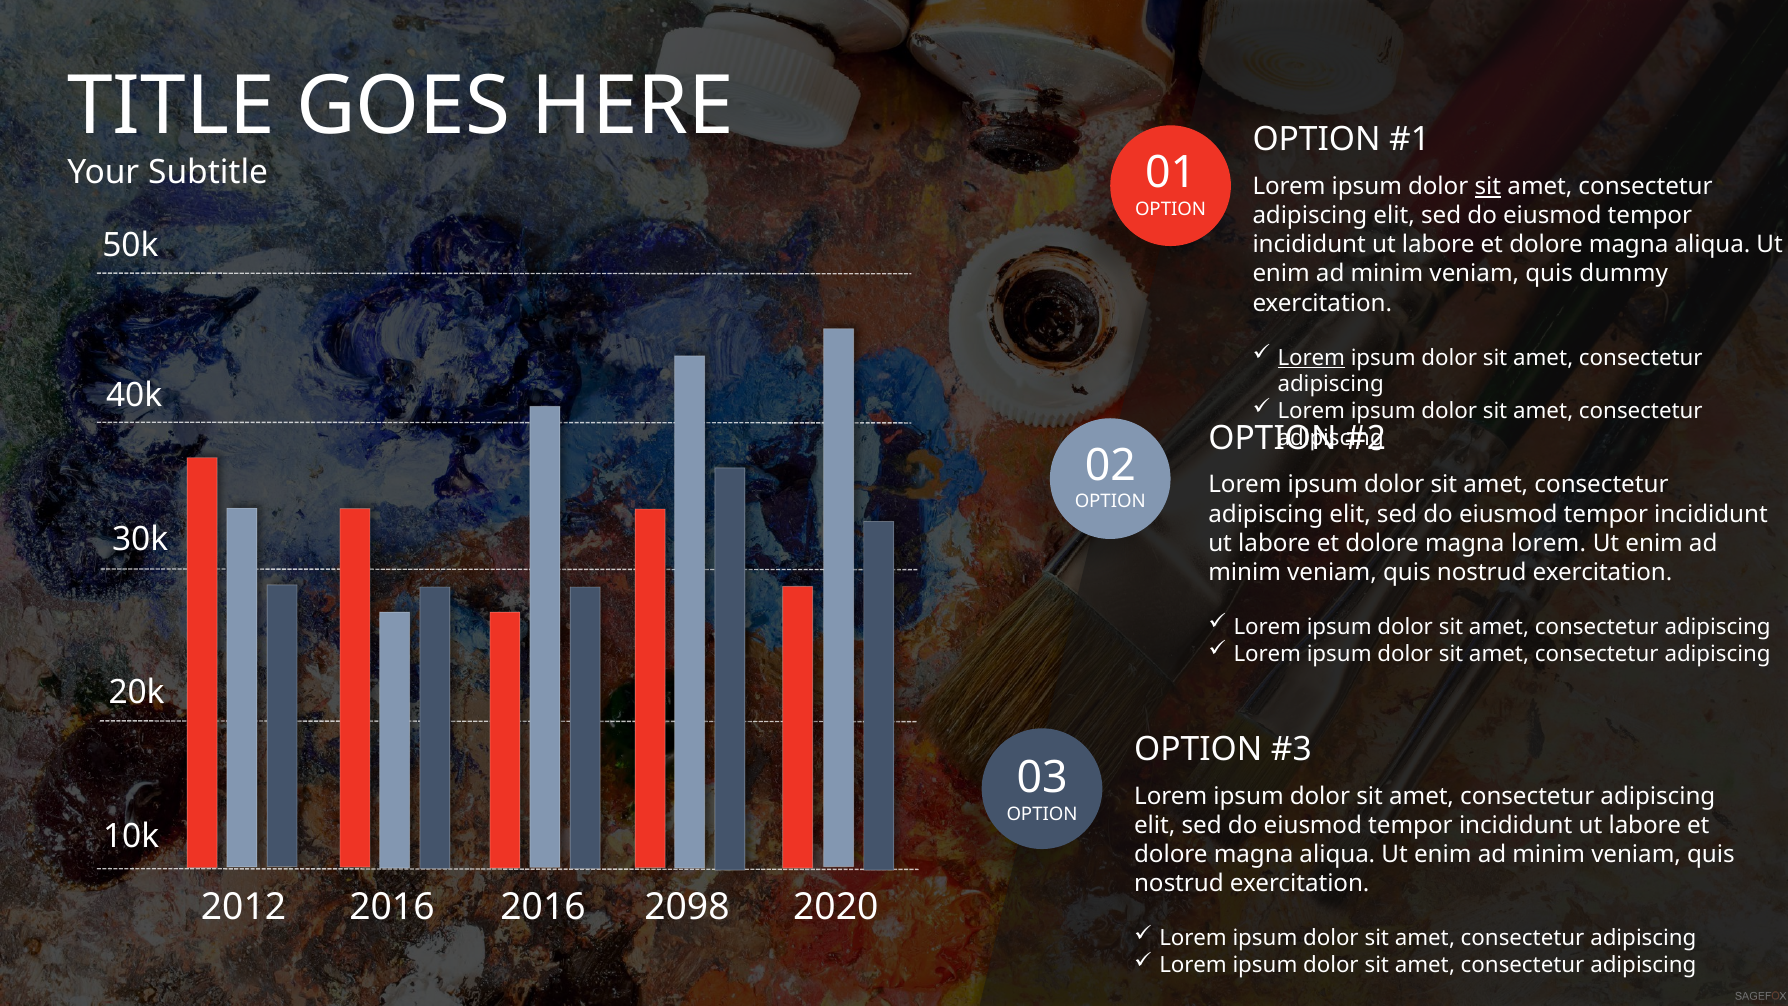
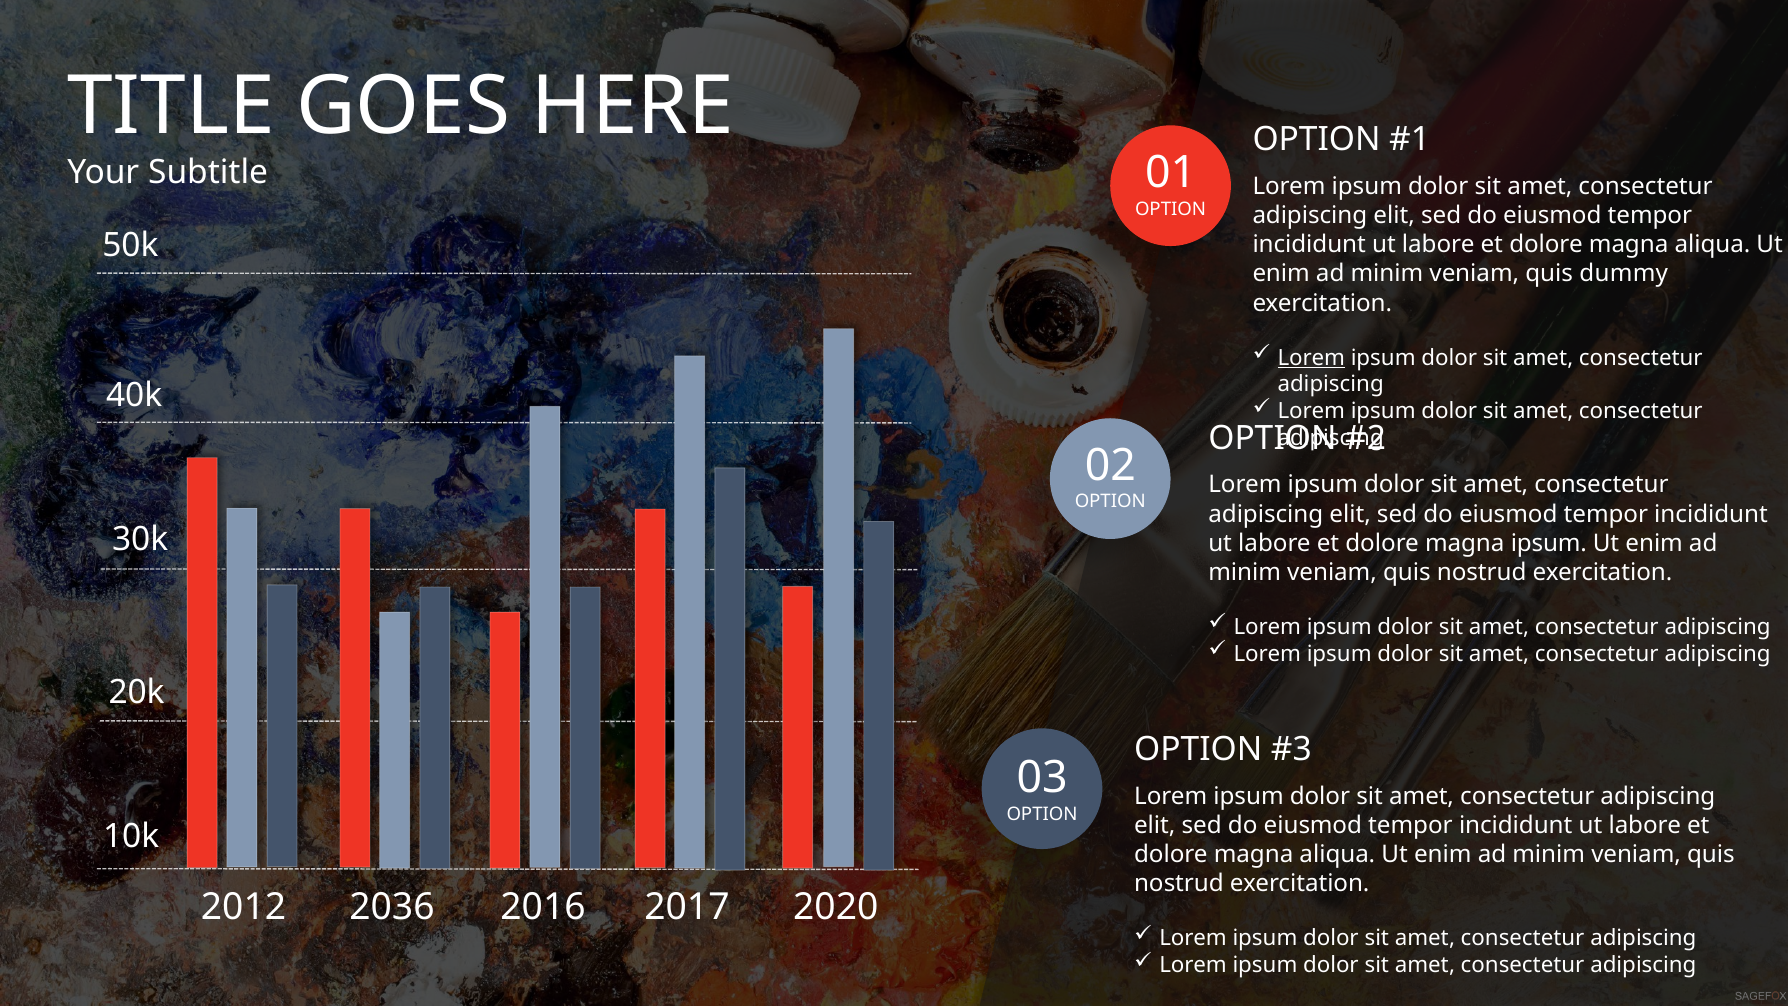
sit at (1488, 187) underline: present -> none
magna lorem: lorem -> ipsum
2012 2016: 2016 -> 2036
2098: 2098 -> 2017
